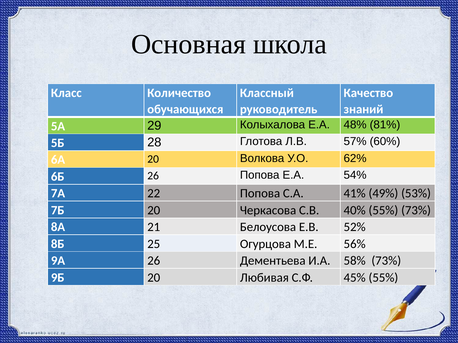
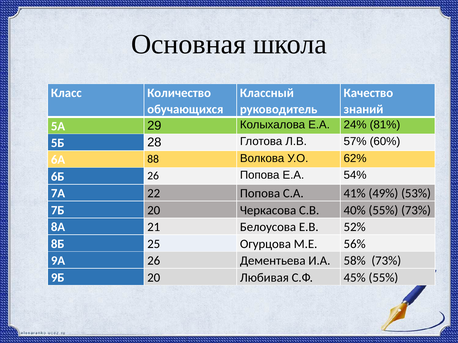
48%: 48% -> 24%
6А 20: 20 -> 88
